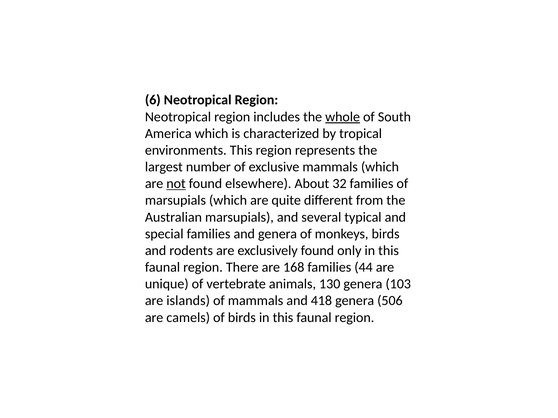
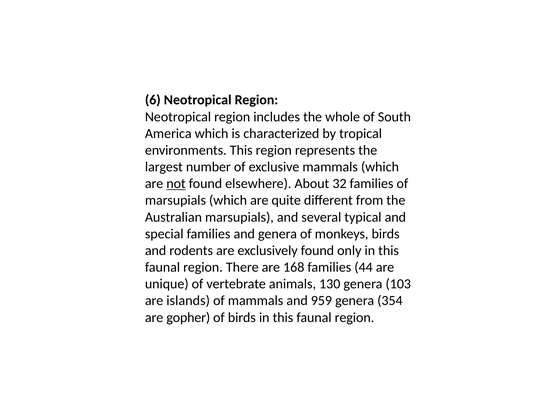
whole underline: present -> none
418: 418 -> 959
506: 506 -> 354
camels: camels -> gopher
